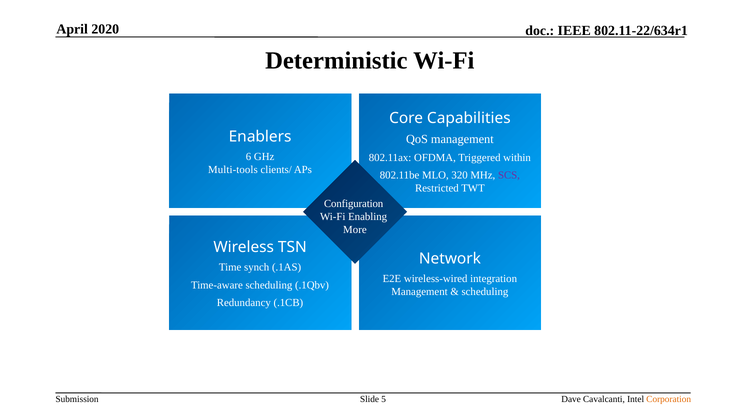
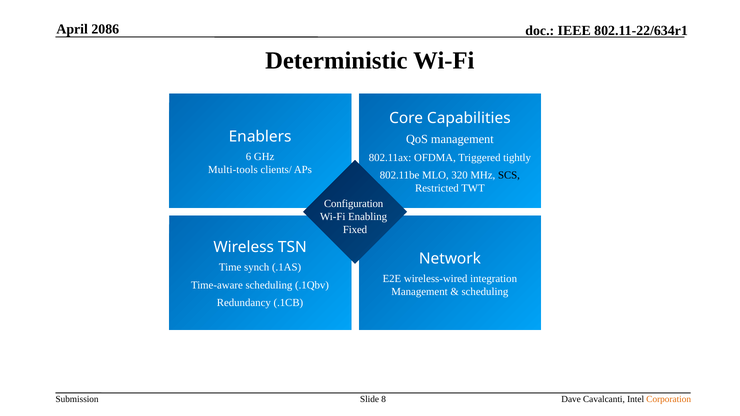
2020: 2020 -> 2086
within: within -> tightly
SCS colour: purple -> black
More: More -> Fixed
5: 5 -> 8
